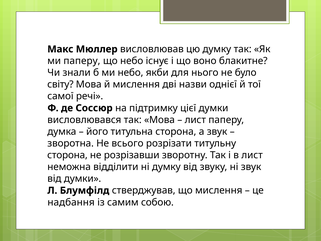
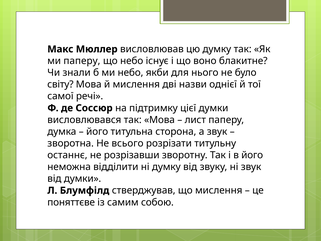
сторона at (67, 155): сторона -> останнє
в лист: лист -> його
надбання: надбання -> поняттєве
